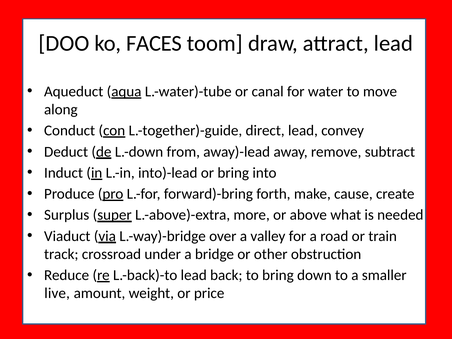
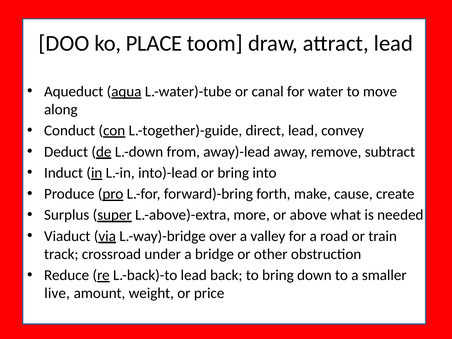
FACES: FACES -> PLACE
